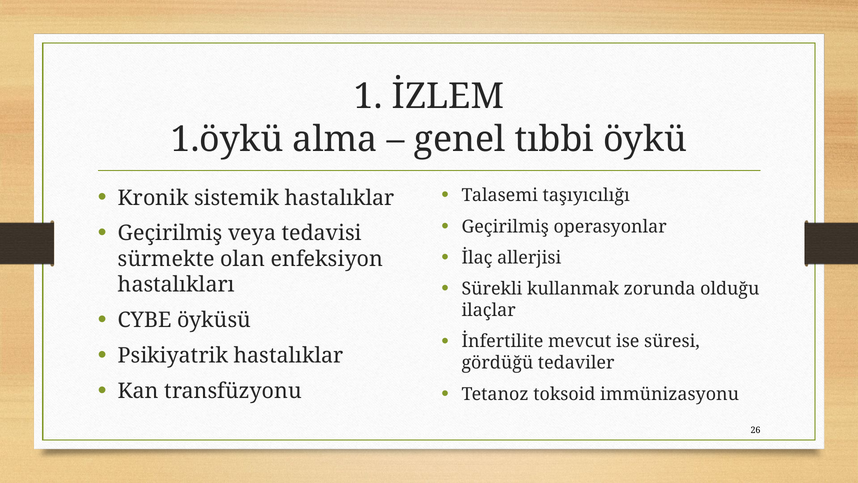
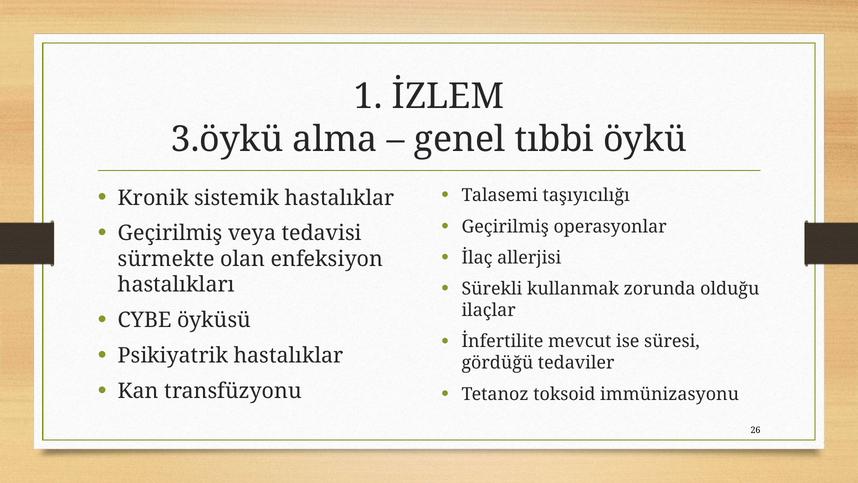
1.öykü: 1.öykü -> 3.öykü
